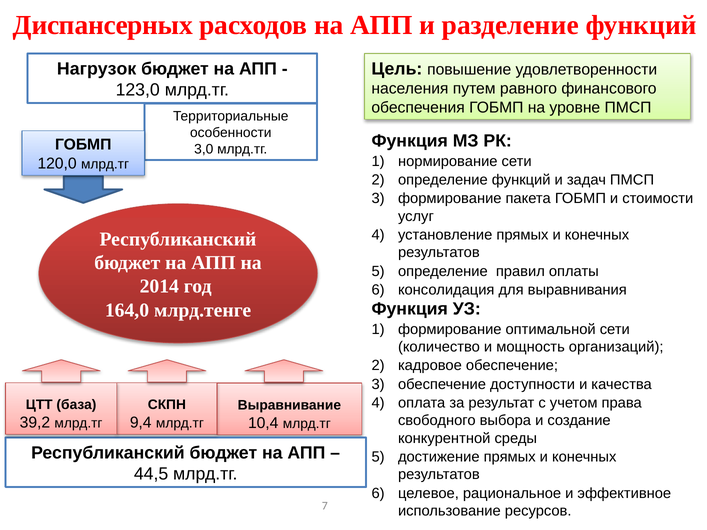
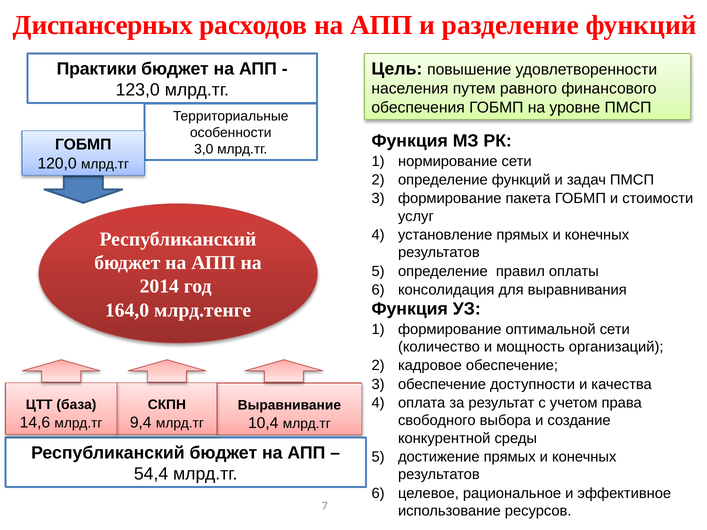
Нагрузок: Нагрузок -> Практики
39,2: 39,2 -> 14,6
44,5: 44,5 -> 54,4
